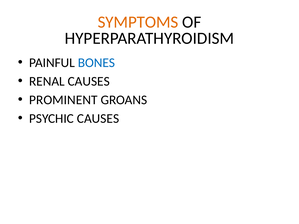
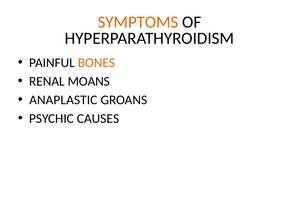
BONES colour: blue -> orange
RENAL CAUSES: CAUSES -> MOANS
PROMINENT: PROMINENT -> ANAPLASTIC
